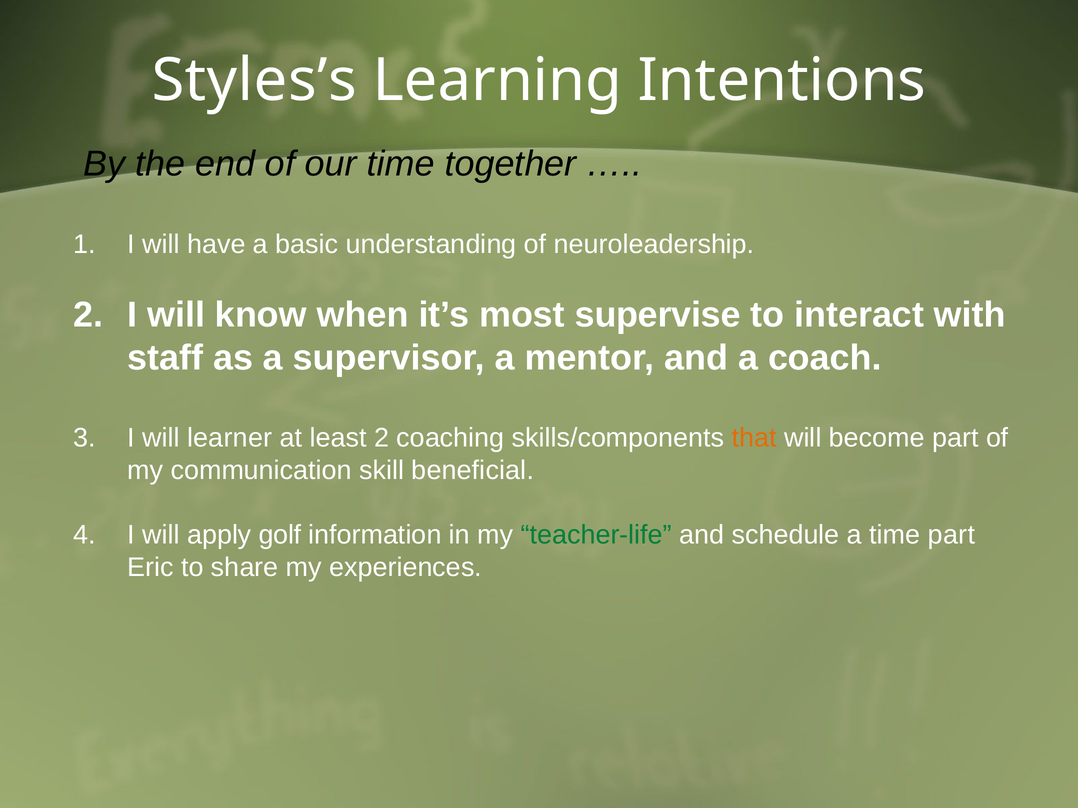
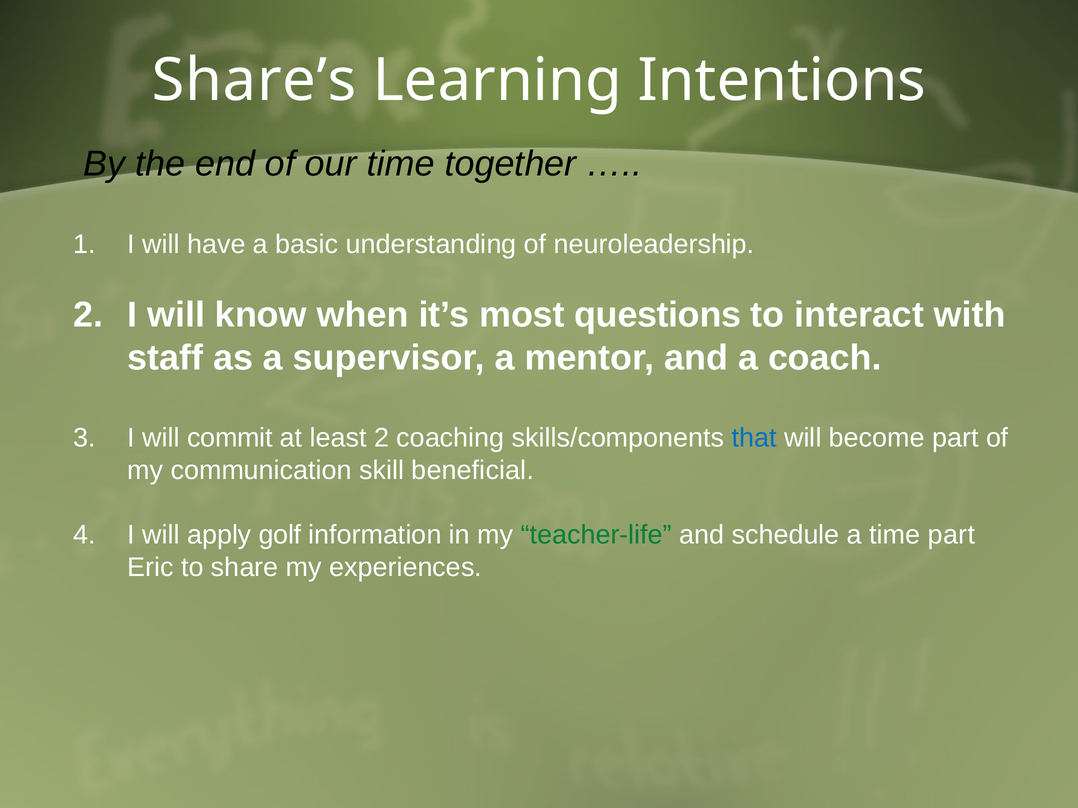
Styles’s: Styles’s -> Share’s
supervise: supervise -> questions
learner: learner -> commit
that colour: orange -> blue
